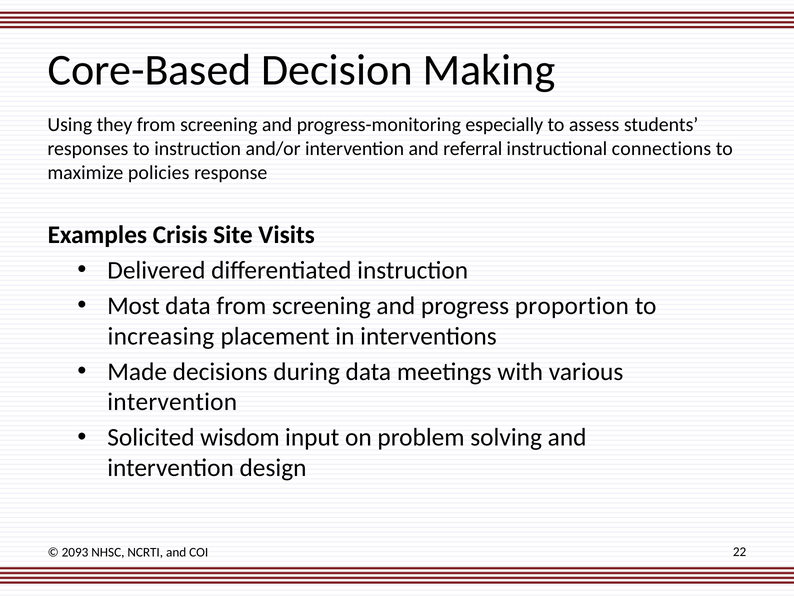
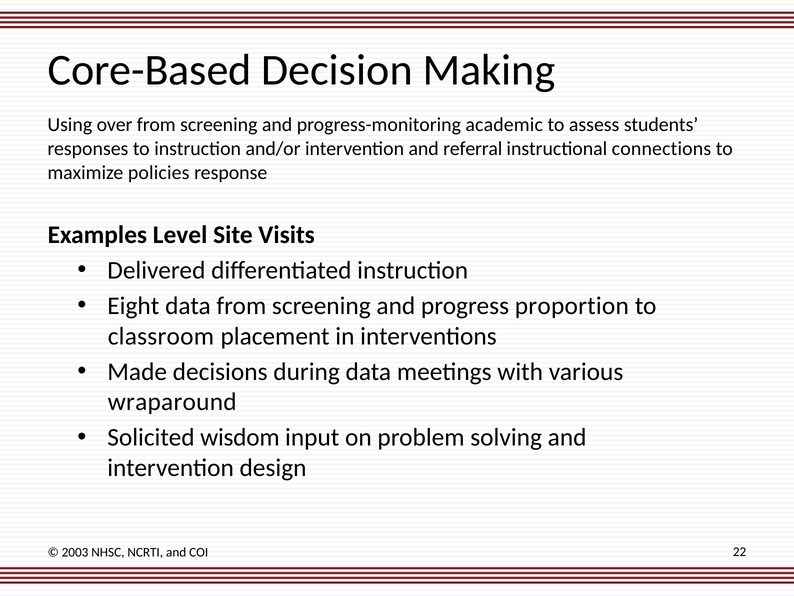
they: they -> over
especially: especially -> academic
Crisis: Crisis -> Level
Most: Most -> Eight
increasing: increasing -> classroom
intervention at (172, 402): intervention -> wraparound
2093: 2093 -> 2003
